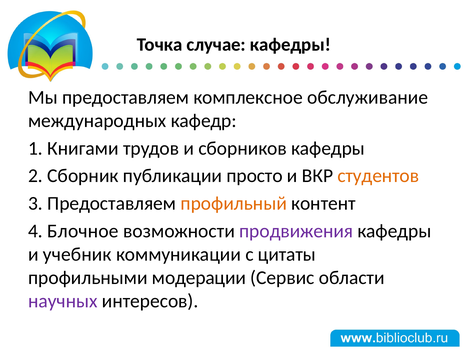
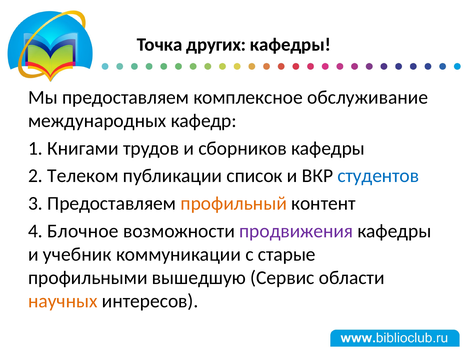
случае: случае -> других
Сборник: Сборник -> Телеком
просто: просто -> список
студентов colour: orange -> blue
цитаты: цитаты -> старые
модерации: модерации -> вышедшую
научных colour: purple -> orange
